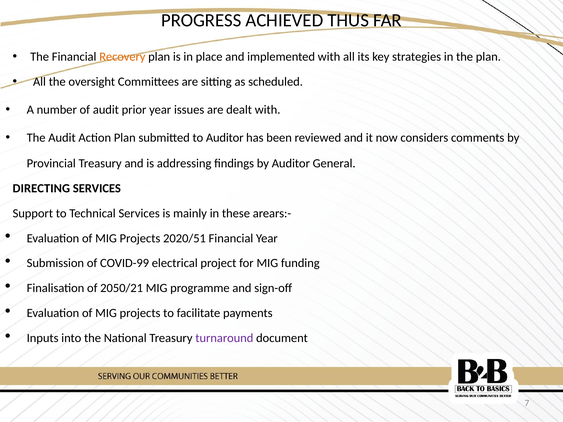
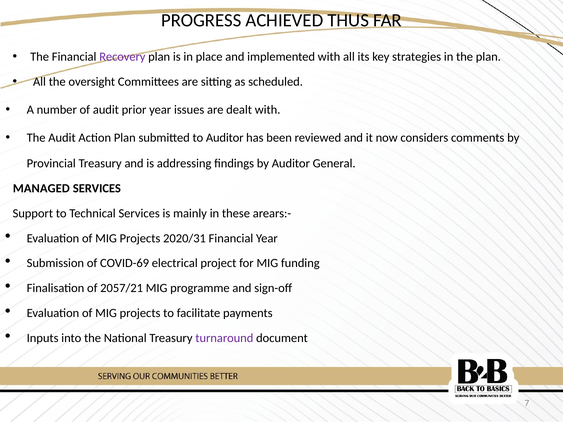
Recovery colour: orange -> purple
DIRECTING: DIRECTING -> MANAGED
2020/51: 2020/51 -> 2020/31
COVID-99: COVID-99 -> COVID-69
2050/21: 2050/21 -> 2057/21
